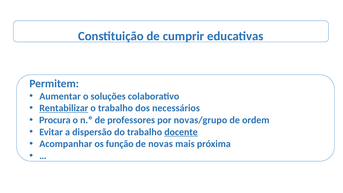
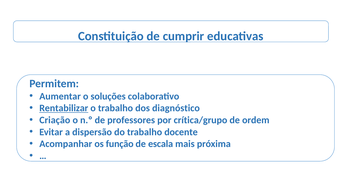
necessários: necessários -> diagnóstico
Procura: Procura -> Criação
novas/grupo: novas/grupo -> crítica/grupo
docente underline: present -> none
novas: novas -> escala
